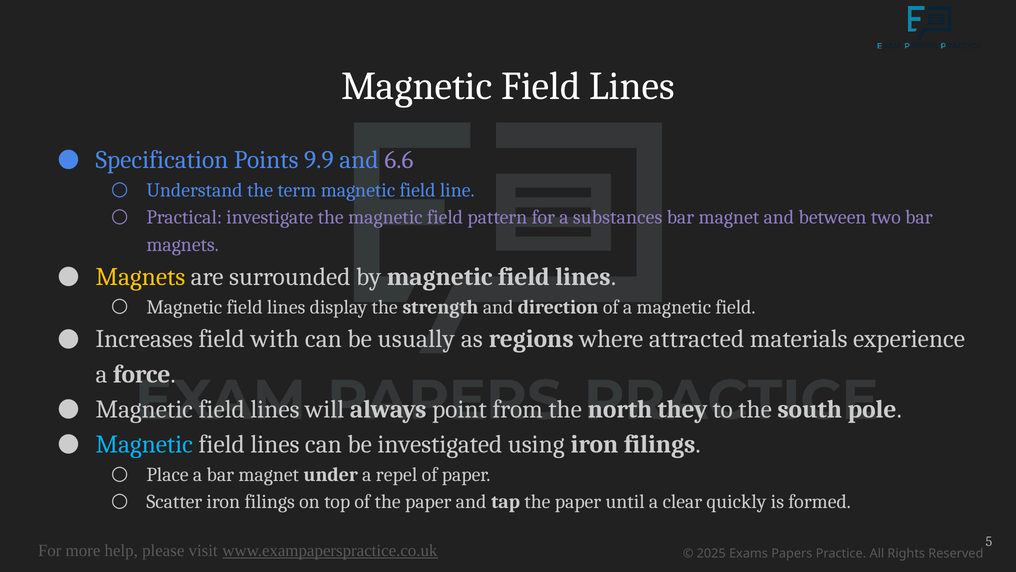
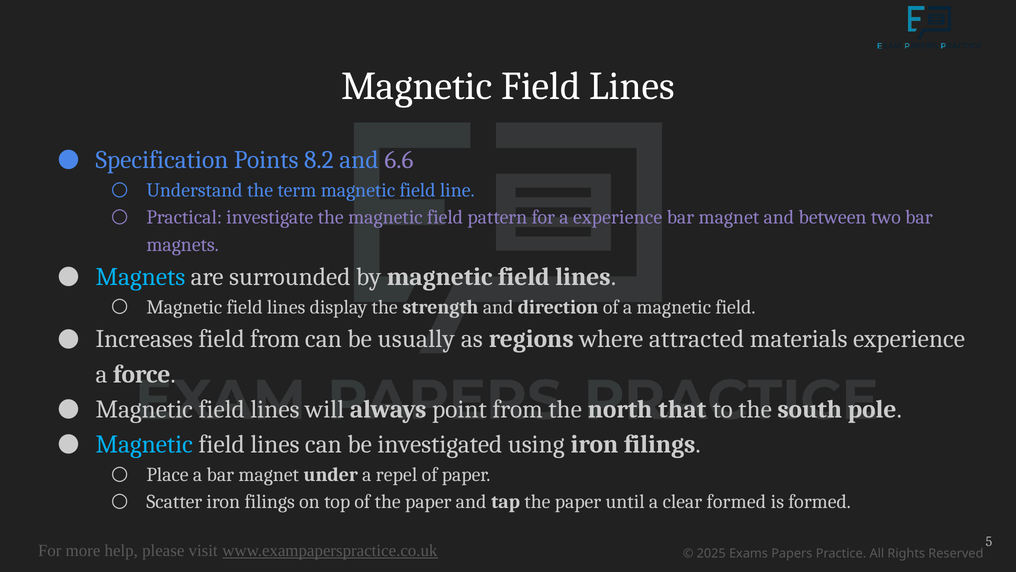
9.9: 9.9 -> 8.2
a substances: substances -> experience
Magnets at (140, 277) colour: yellow -> light blue
field with: with -> from
they: they -> that
clear quickly: quickly -> formed
